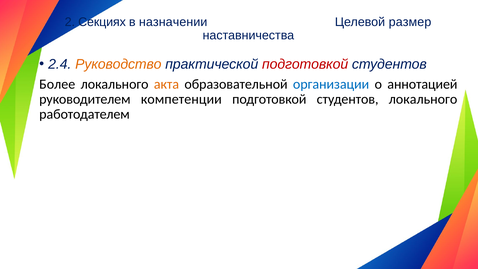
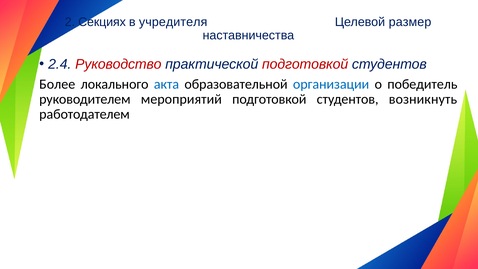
назначении: назначении -> учредителя
Руководство colour: orange -> red
акта colour: orange -> blue
аннотацией: аннотацией -> победитель
компетенции: компетенции -> мероприятий
студентов локального: локального -> возникнуть
